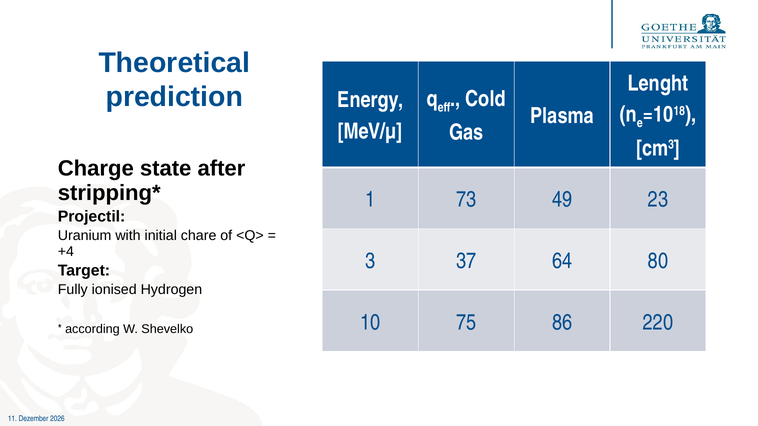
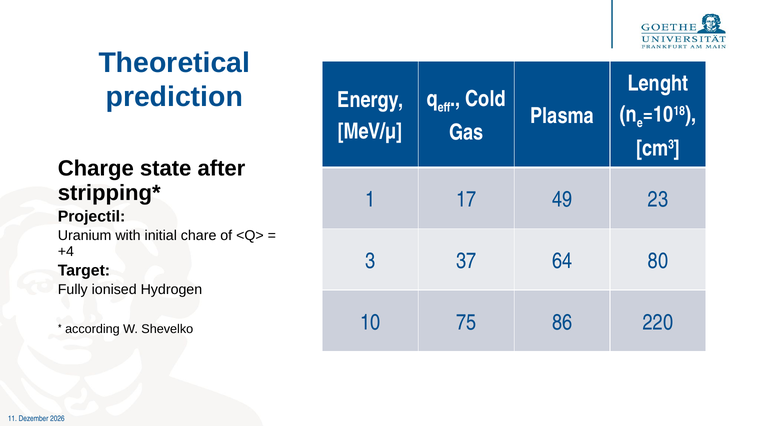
73: 73 -> 17
